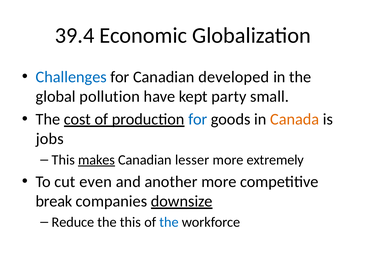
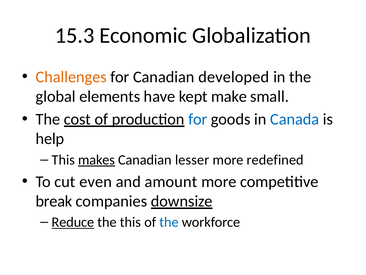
39.4: 39.4 -> 15.3
Challenges colour: blue -> orange
pollution: pollution -> elements
party: party -> make
Canada colour: orange -> blue
jobs: jobs -> help
extremely: extremely -> redefined
another: another -> amount
Reduce underline: none -> present
